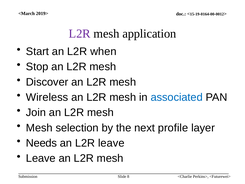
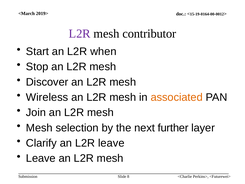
application: application -> contributor
associated colour: blue -> orange
profile: profile -> further
Needs: Needs -> Clarify
